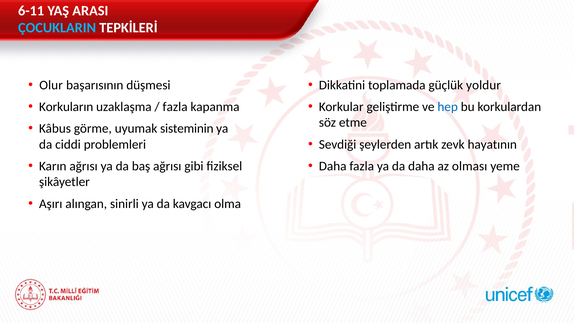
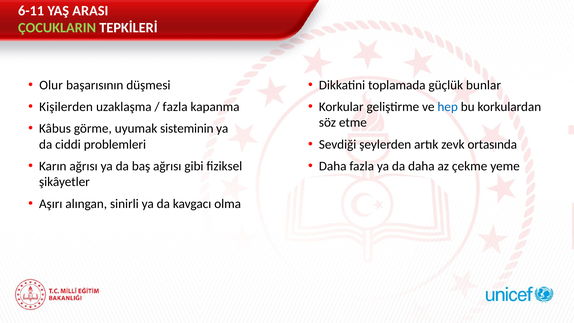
ÇOCUKLARIN colour: light blue -> light green
yoldur: yoldur -> bunlar
Korkuların: Korkuların -> Kişilerden
hayatının: hayatının -> ortasında
olması: olması -> çekme
